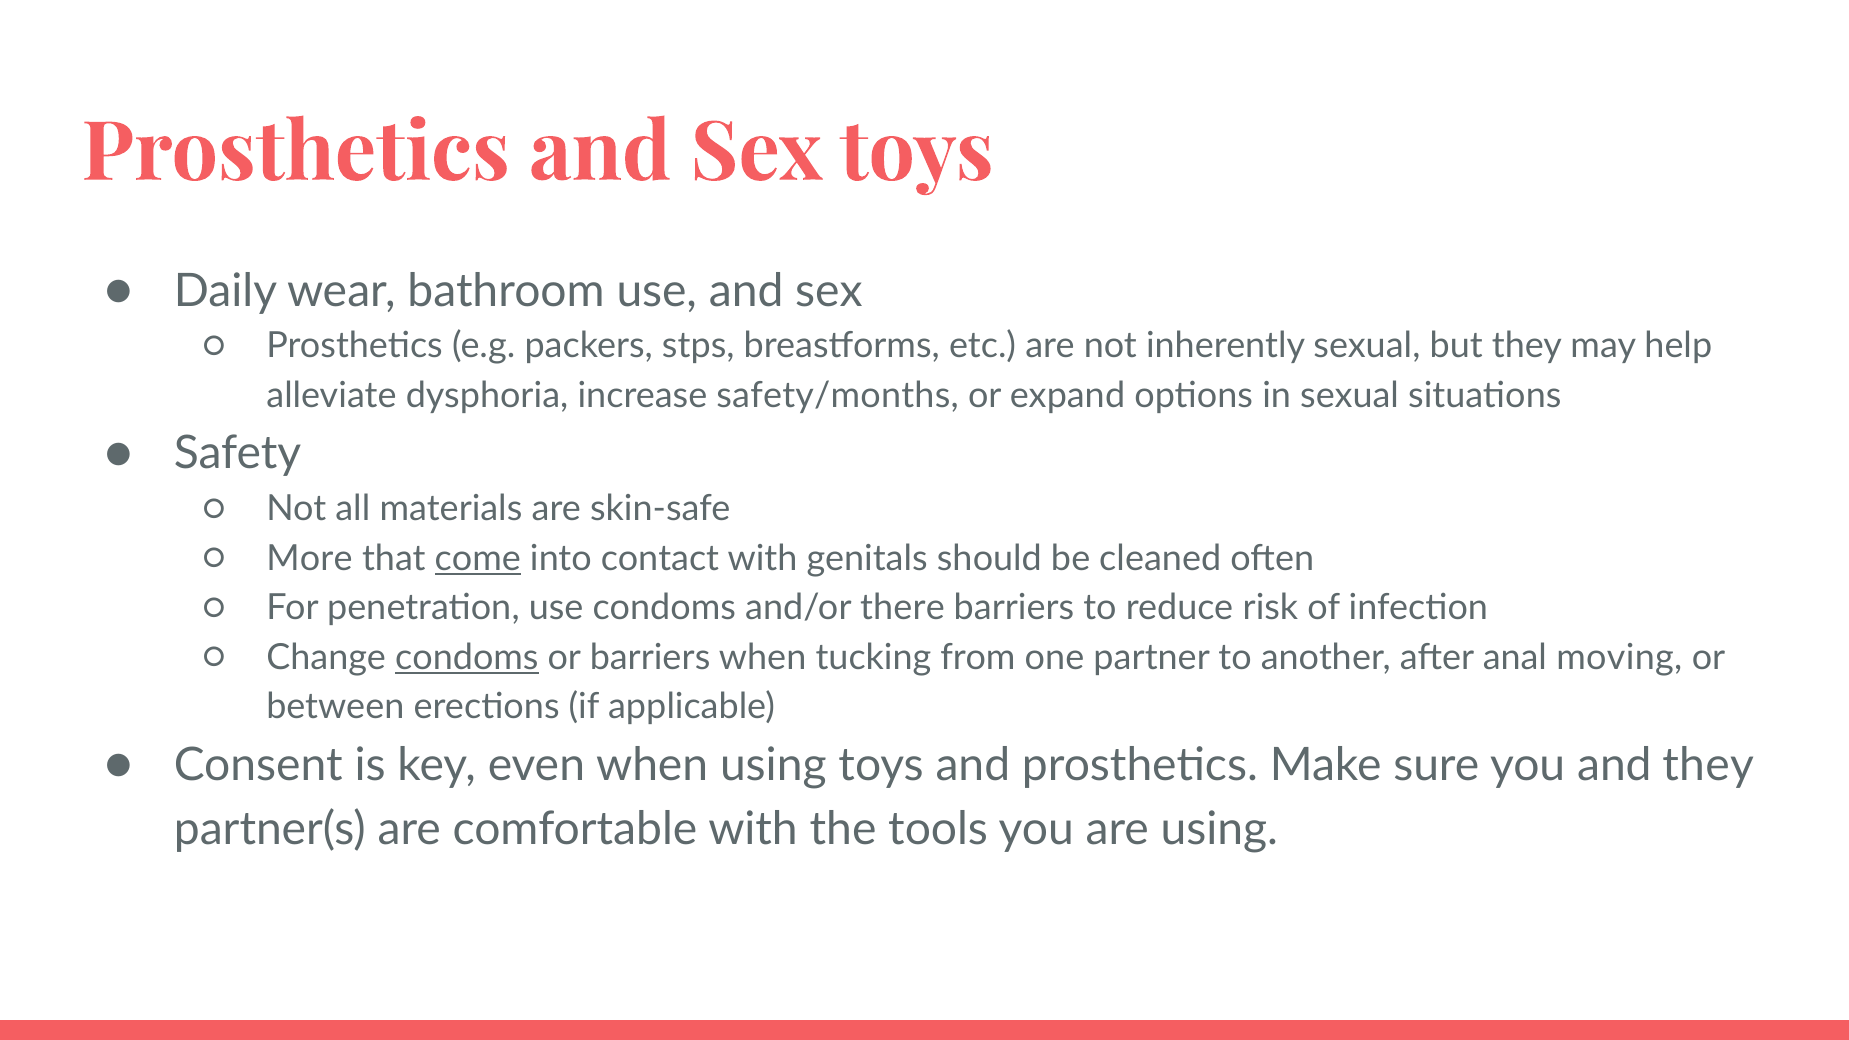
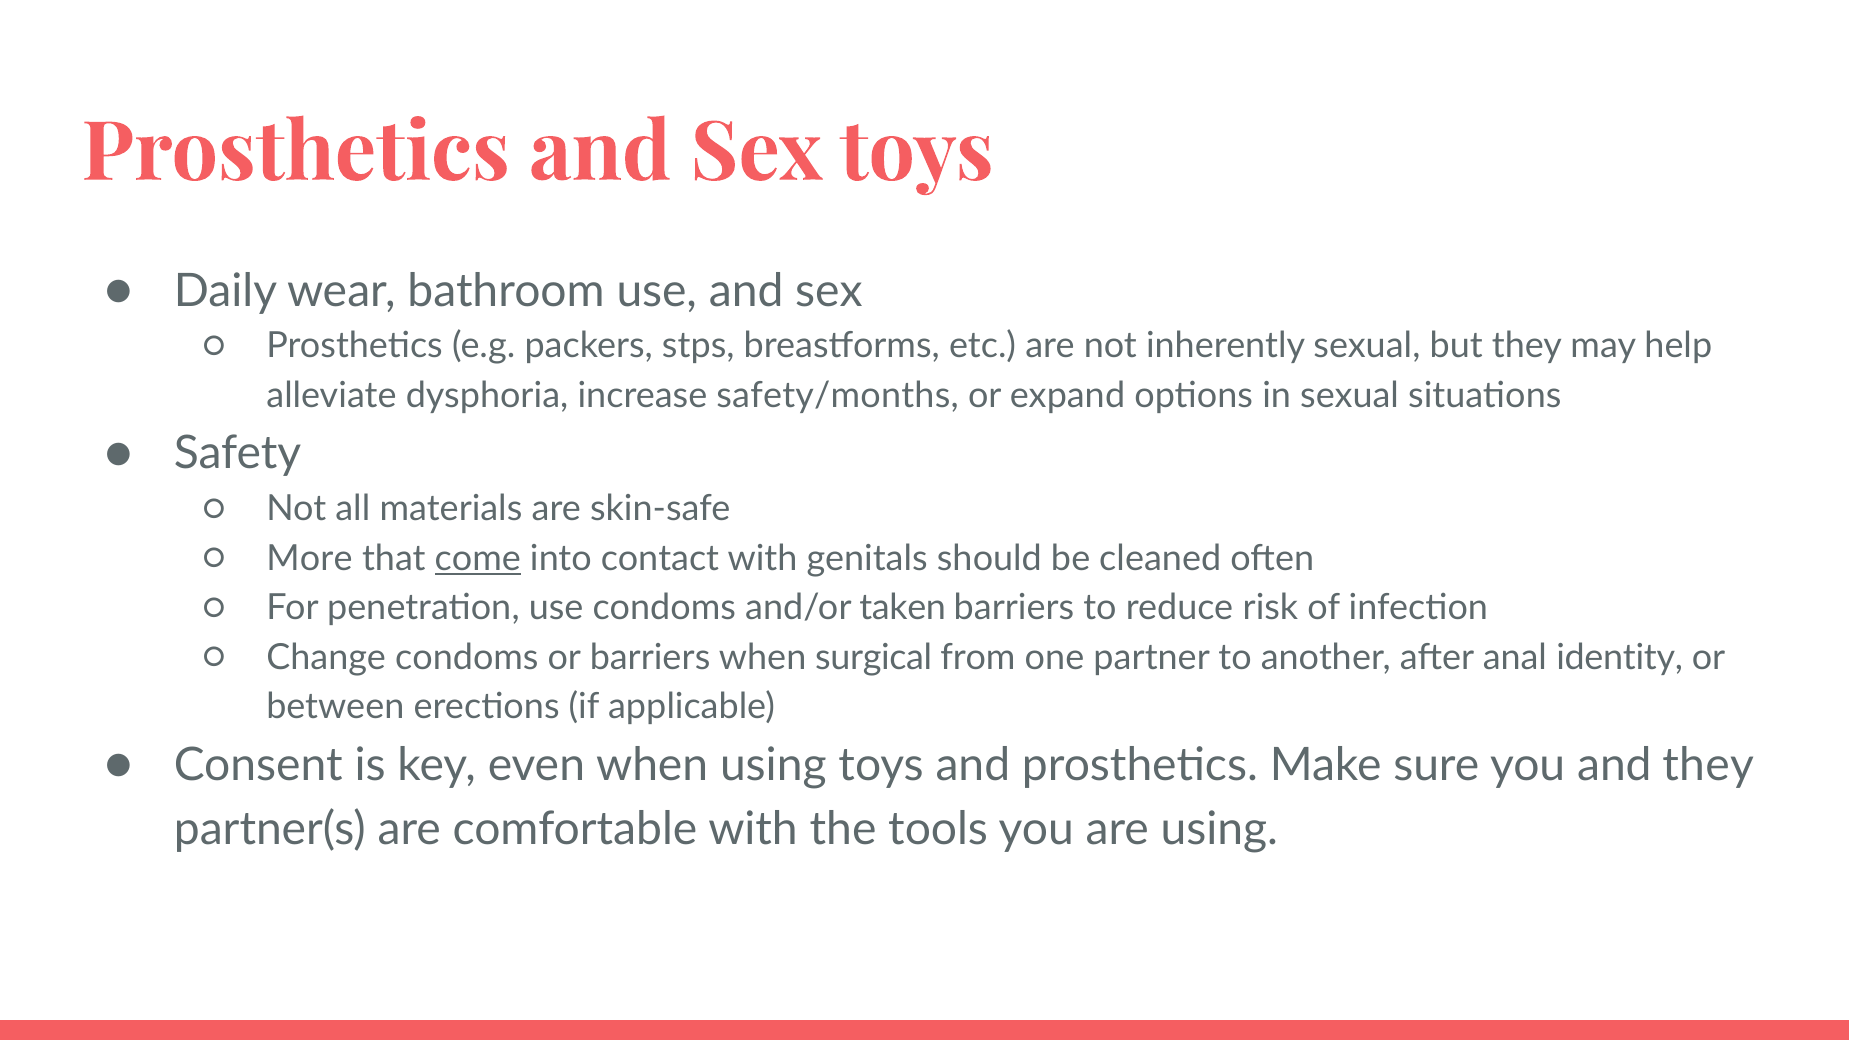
there: there -> taken
condoms at (467, 657) underline: present -> none
tucking: tucking -> surgical
moving: moving -> identity
